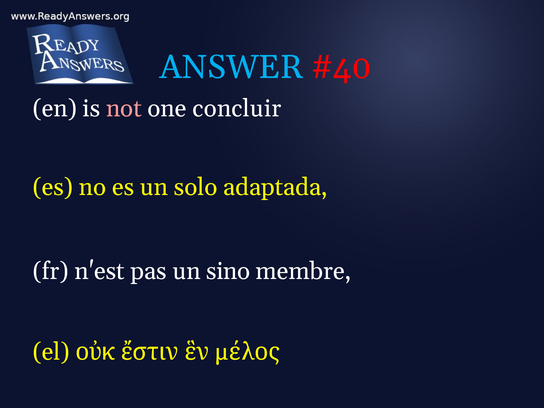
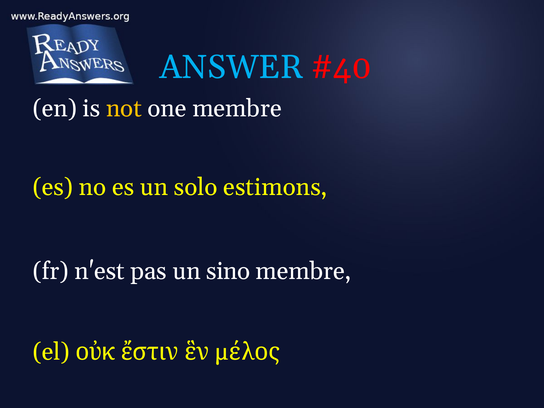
not colour: pink -> yellow
one concluir: concluir -> membre
adaptada: adaptada -> estimons
